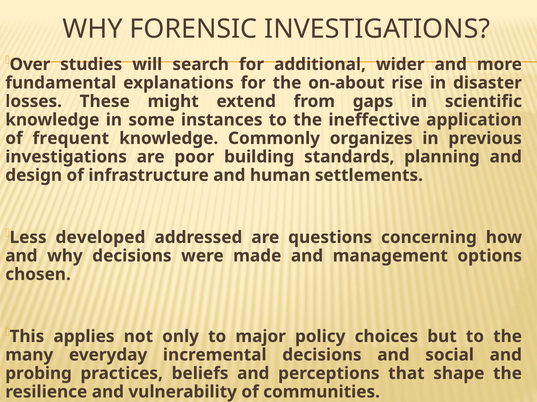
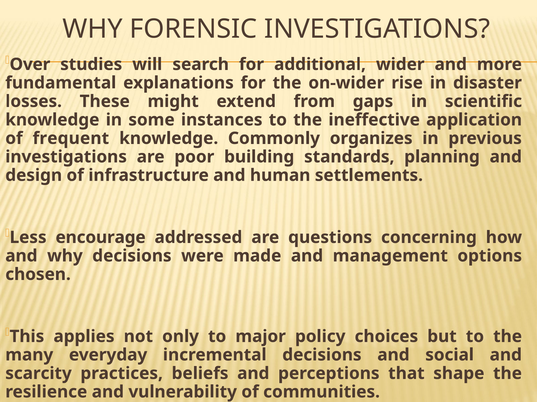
on-about: on-about -> on-wider
developed: developed -> encourage
probing: probing -> scarcity
